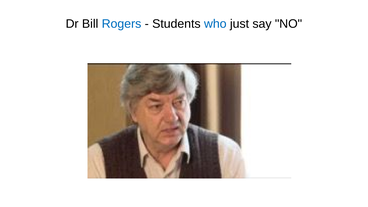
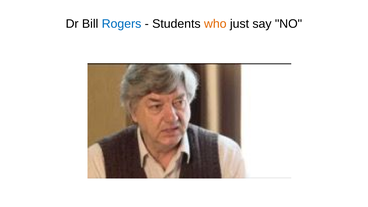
who colour: blue -> orange
